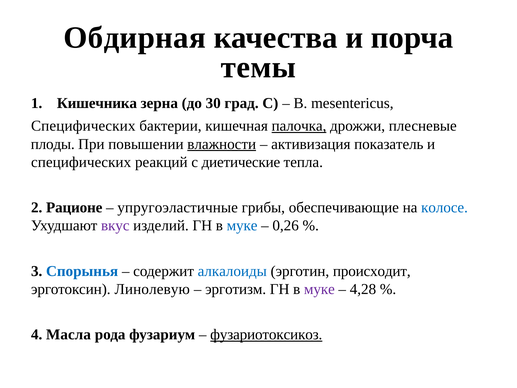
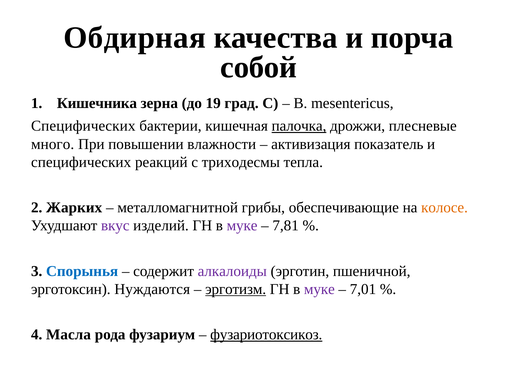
темы: темы -> собой
30: 30 -> 19
плоды: плоды -> много
влажности underline: present -> none
диетические: диетические -> триходесмы
Рационе: Рационе -> Жарких
упругоэластичные: упругоэластичные -> металломагнитной
колосе colour: blue -> orange
муке at (242, 226) colour: blue -> purple
0,26: 0,26 -> 7,81
алкалоиды colour: blue -> purple
происходит: происходит -> пшеничной
Линолевую: Линолевую -> Нуждаются
эрготизм underline: none -> present
4,28: 4,28 -> 7,01
